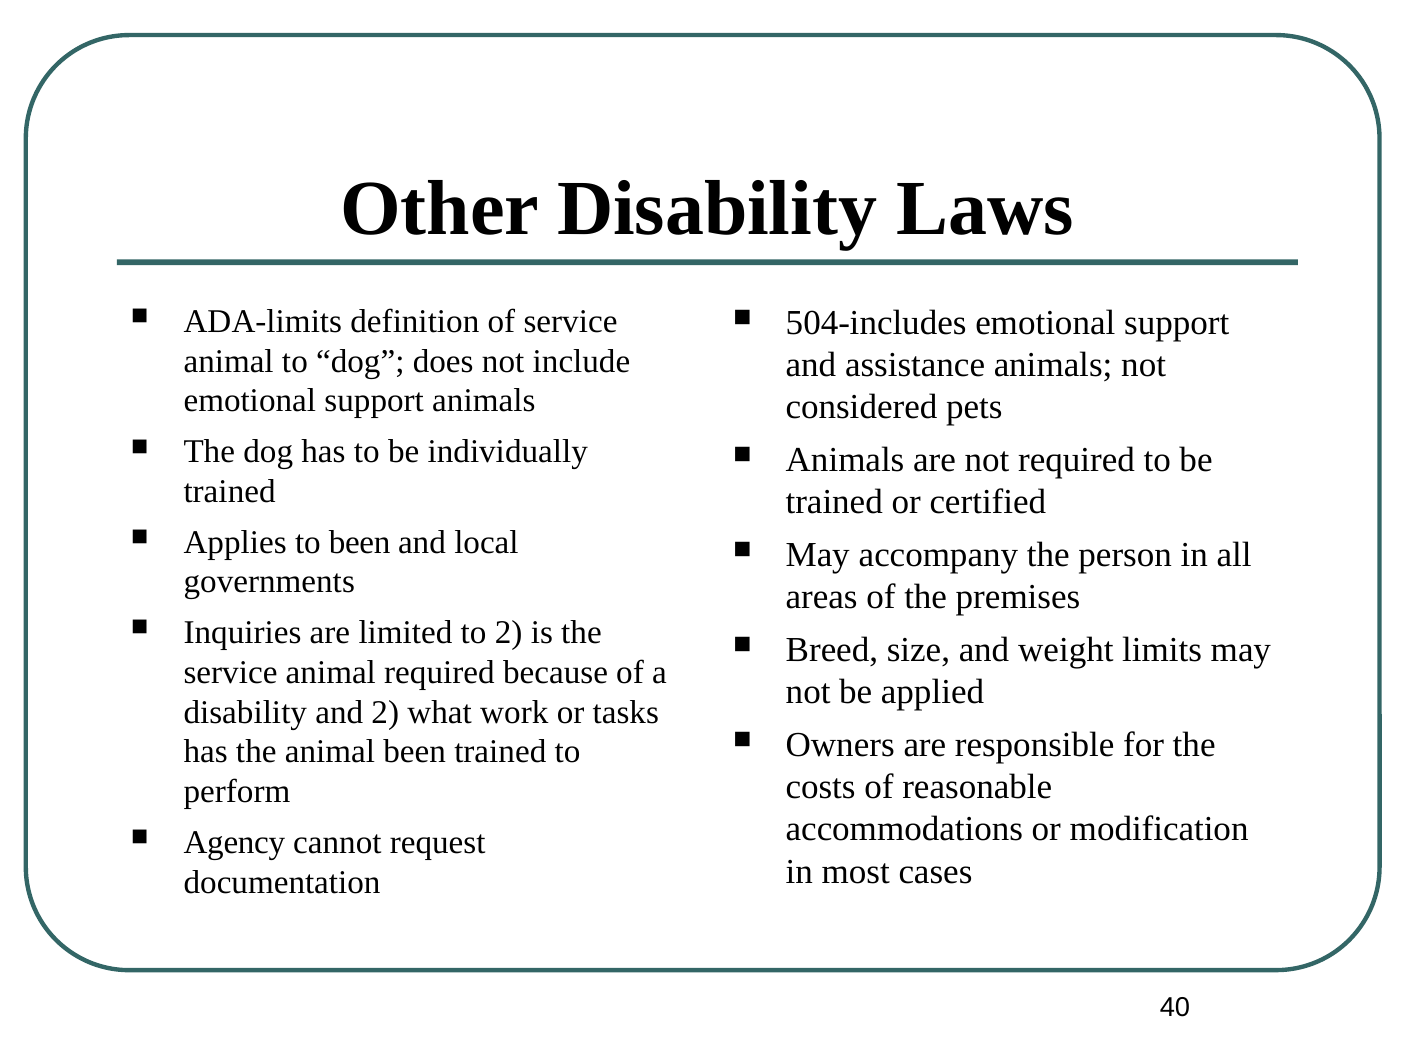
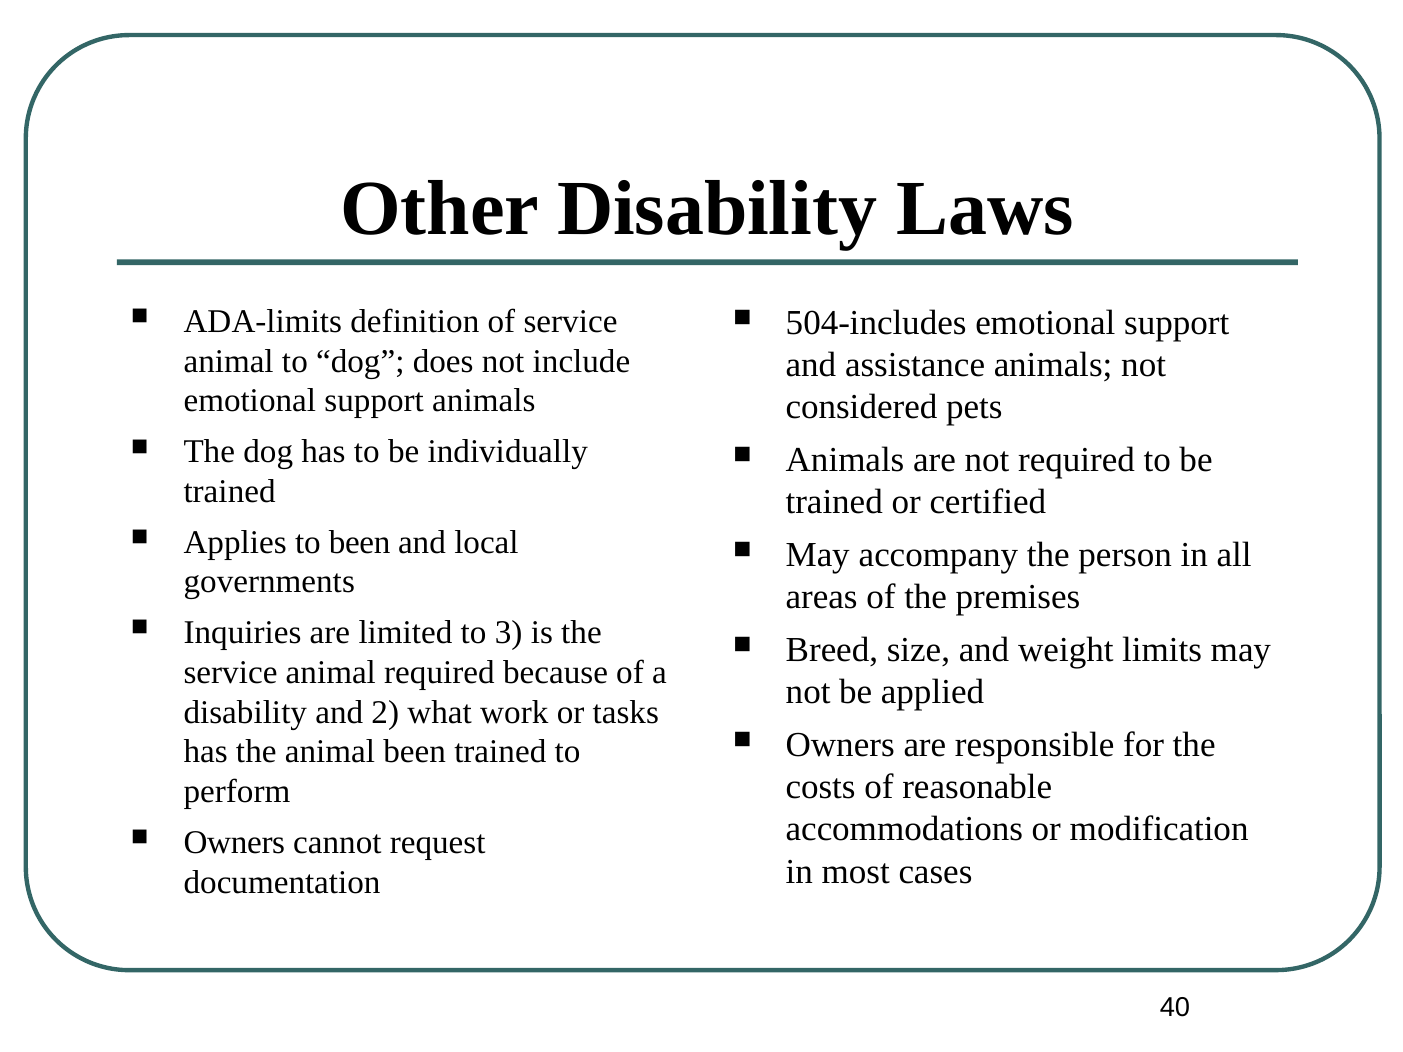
to 2: 2 -> 3
Agency at (234, 843): Agency -> Owners
